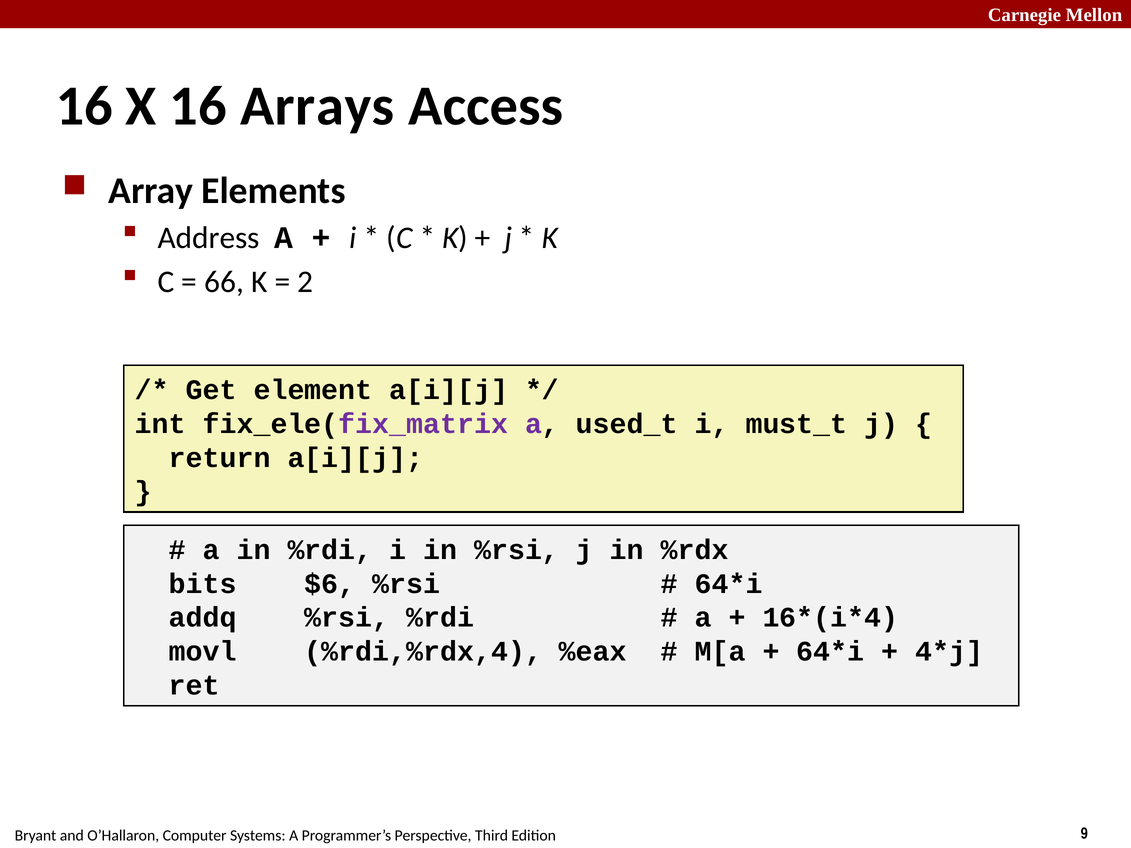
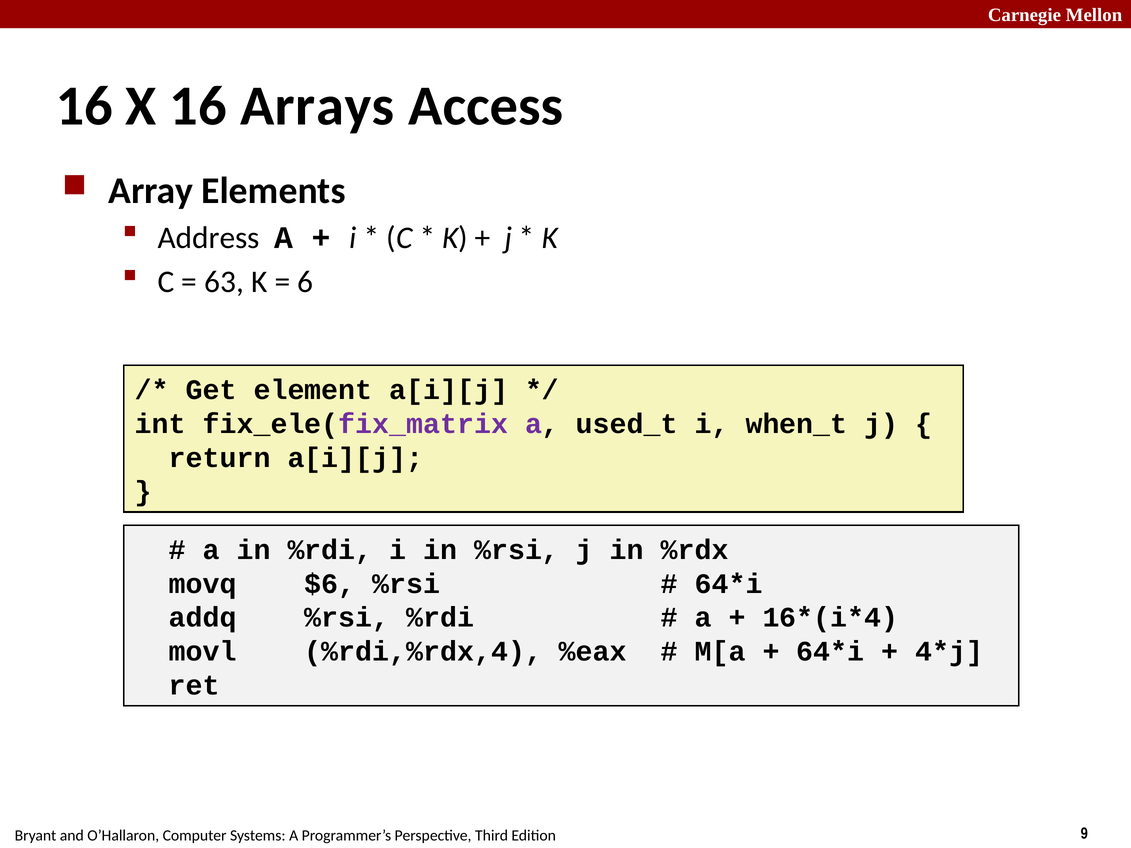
66: 66 -> 63
2: 2 -> 6
must_t: must_t -> when_t
bits: bits -> movq
